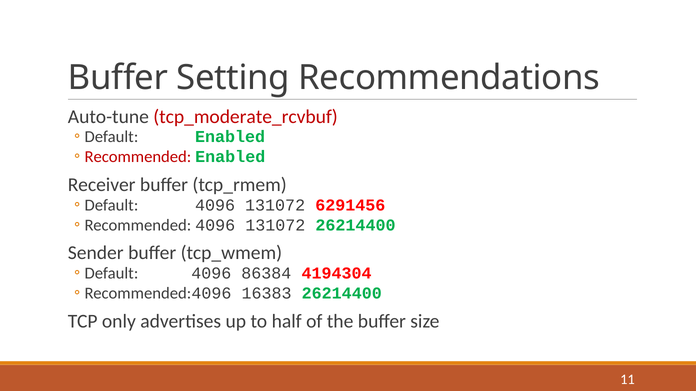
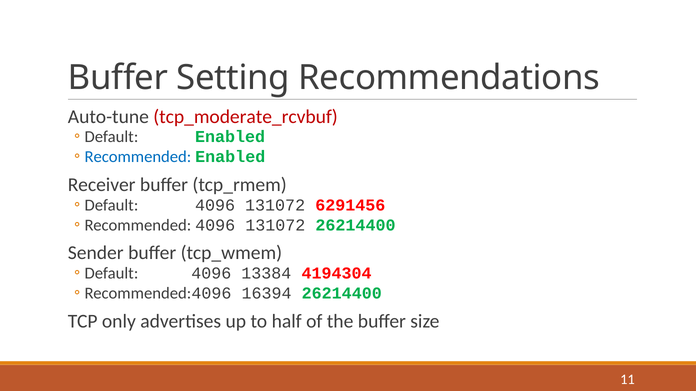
Recommended at (138, 157) colour: red -> blue
86384: 86384 -> 13384
16383: 16383 -> 16394
